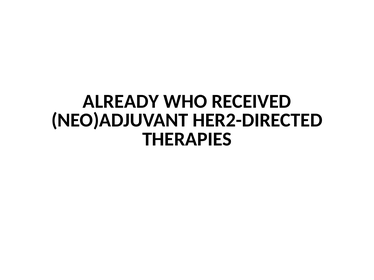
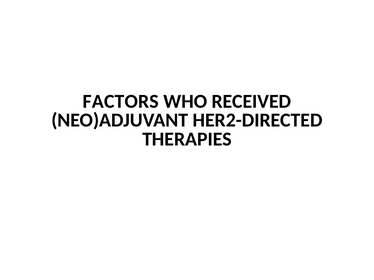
ALREADY: ALREADY -> FACTORS
